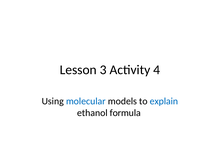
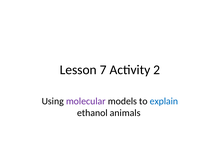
3: 3 -> 7
4: 4 -> 2
molecular colour: blue -> purple
formula: formula -> animals
